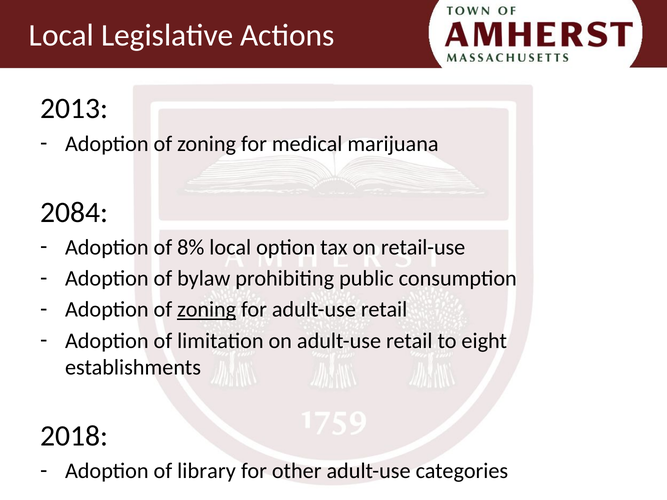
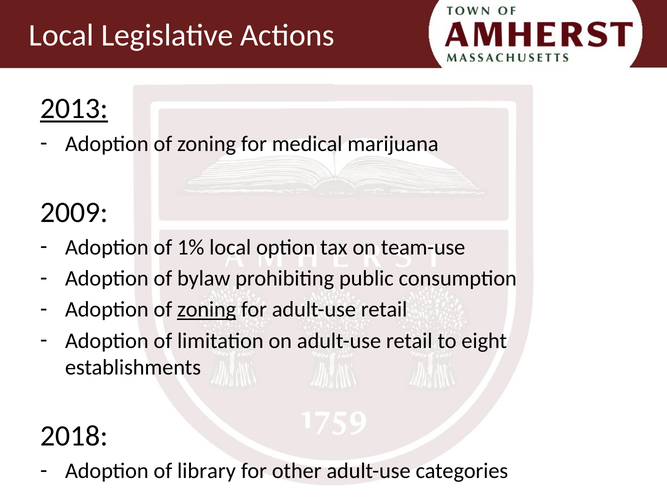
2013 underline: none -> present
2084: 2084 -> 2009
8%: 8% -> 1%
retail-use: retail-use -> team-use
